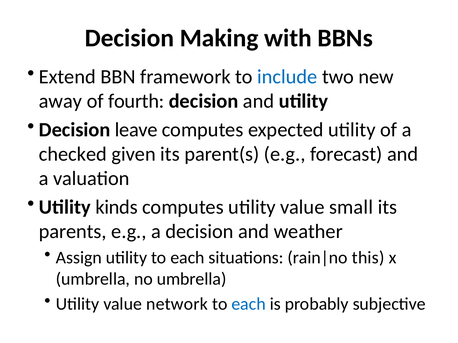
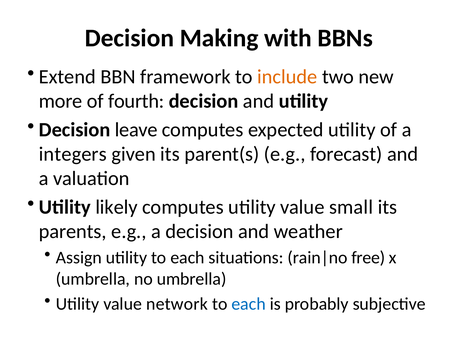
include colour: blue -> orange
away: away -> more
checked: checked -> integers
kinds: kinds -> likely
this: this -> free
